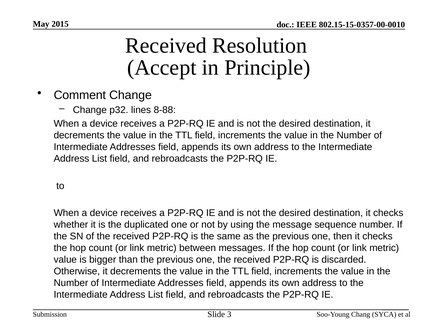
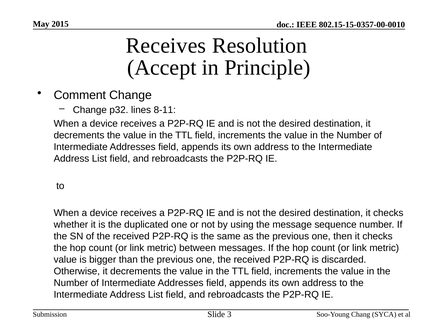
Received at (166, 46): Received -> Receives
8-88: 8-88 -> 8-11
